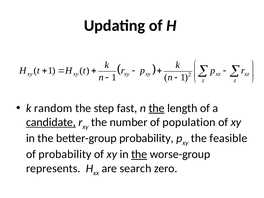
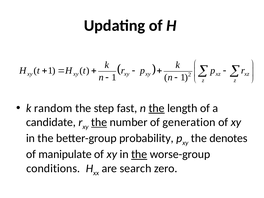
candidate underline: present -> none
the at (99, 122) underline: none -> present
population: population -> generation
feasible: feasible -> denotes
of probability: probability -> manipulate
represents: represents -> conditions
